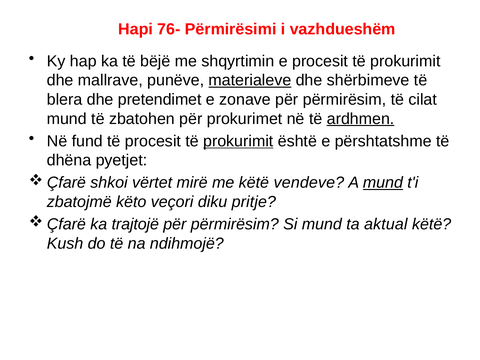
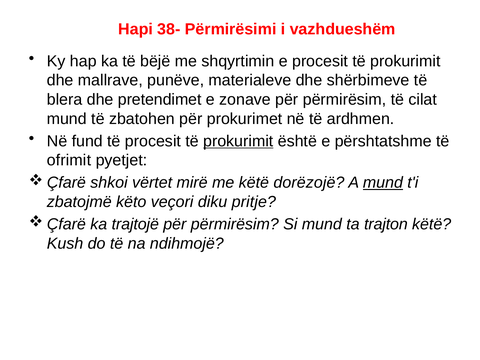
76-: 76- -> 38-
materialeve underline: present -> none
ardhmen underline: present -> none
dhëna: dhëna -> ofrimit
vendeve: vendeve -> dorëzojë
aktual: aktual -> trajton
